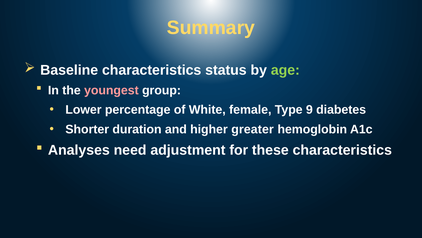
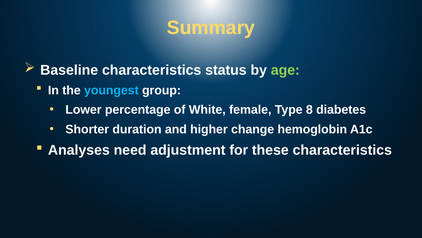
youngest colour: pink -> light blue
9: 9 -> 8
greater: greater -> change
